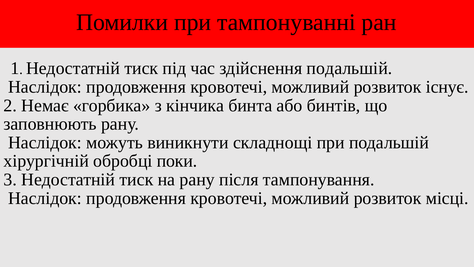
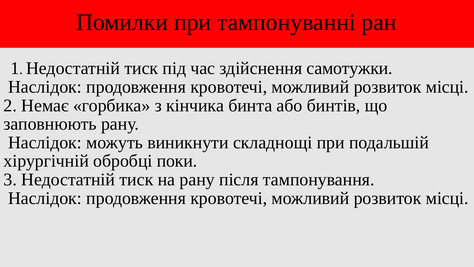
здійснення подальшій: подальшій -> самотужки
існує at (447, 87): існує -> місці
